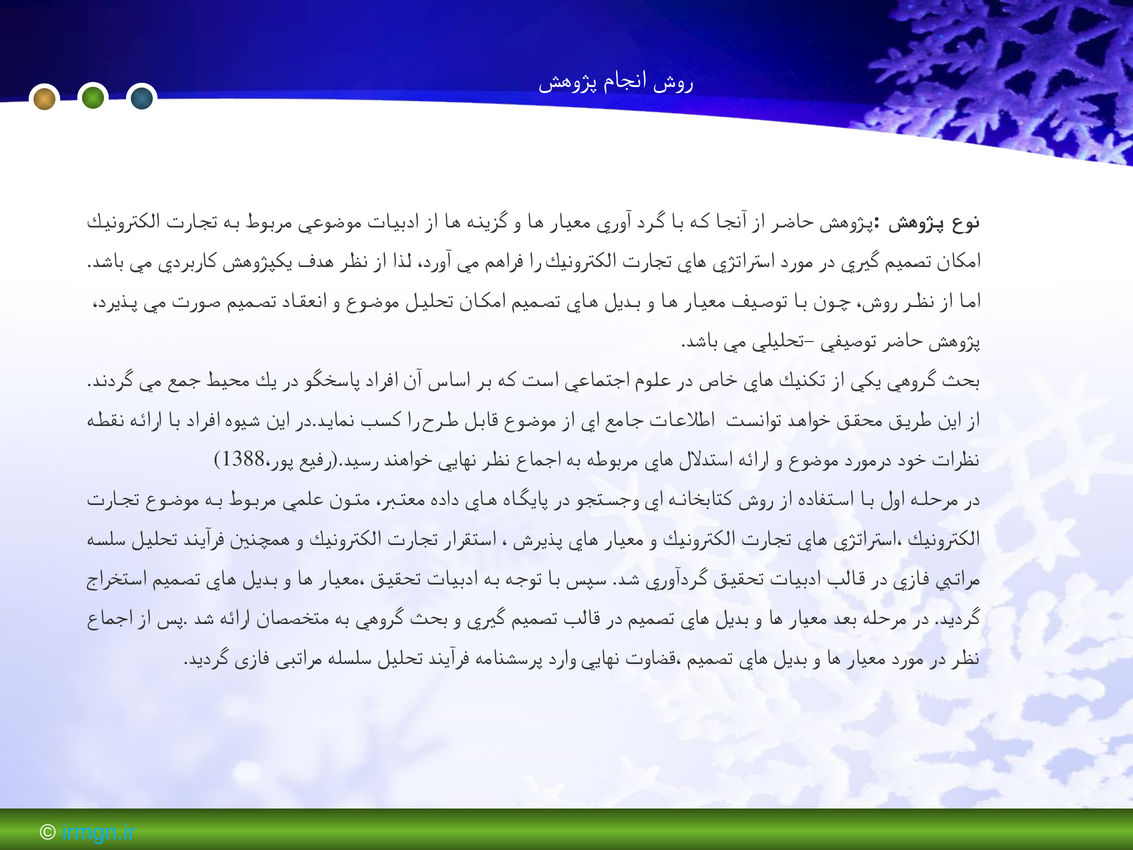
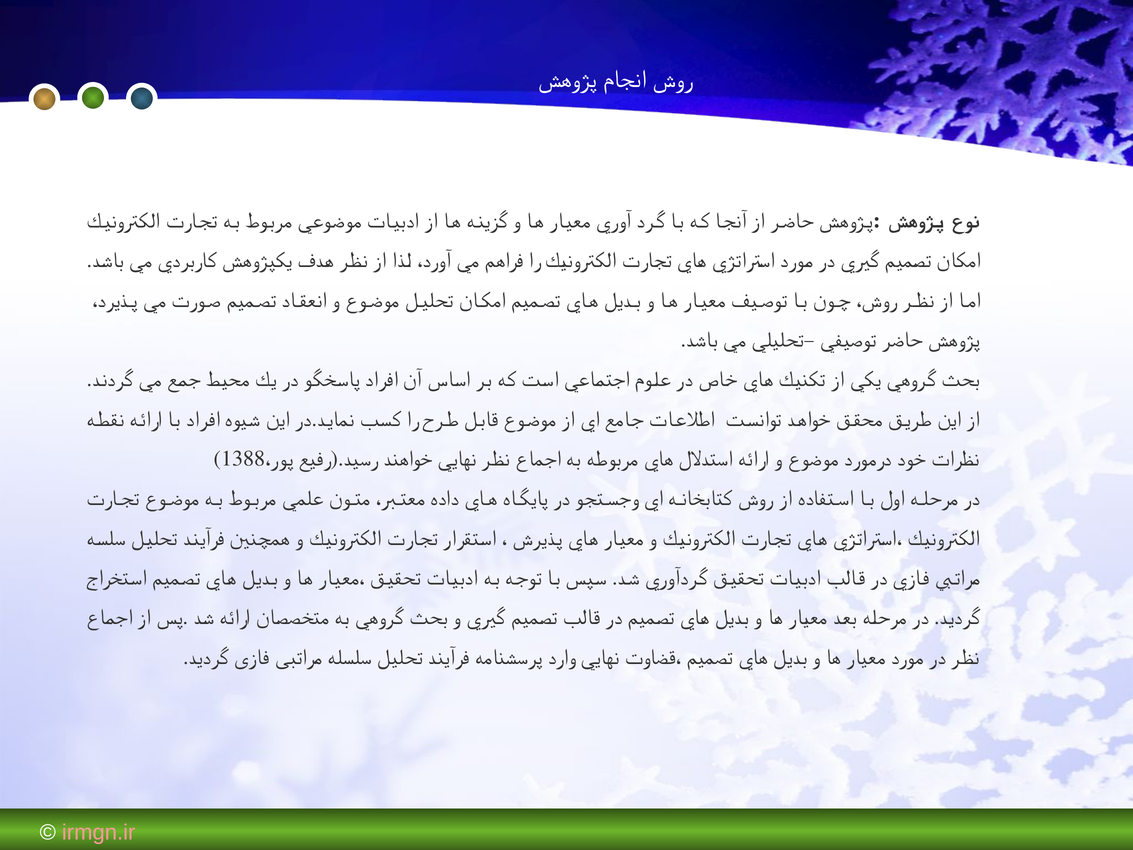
irmgn.ir colour: light blue -> pink
